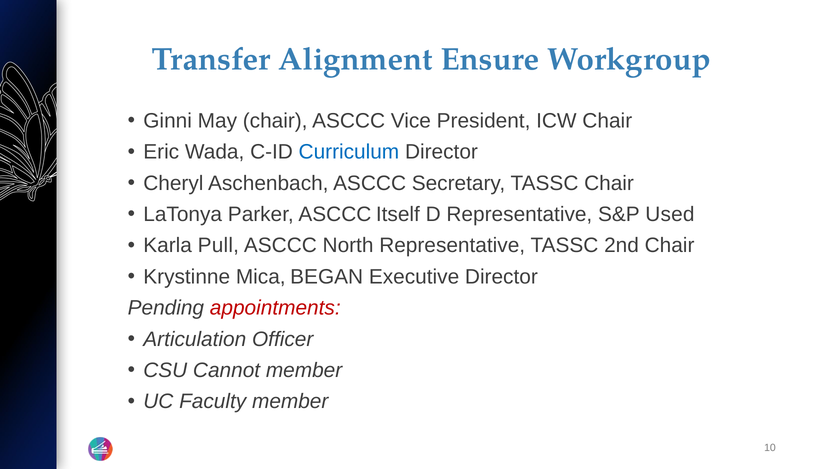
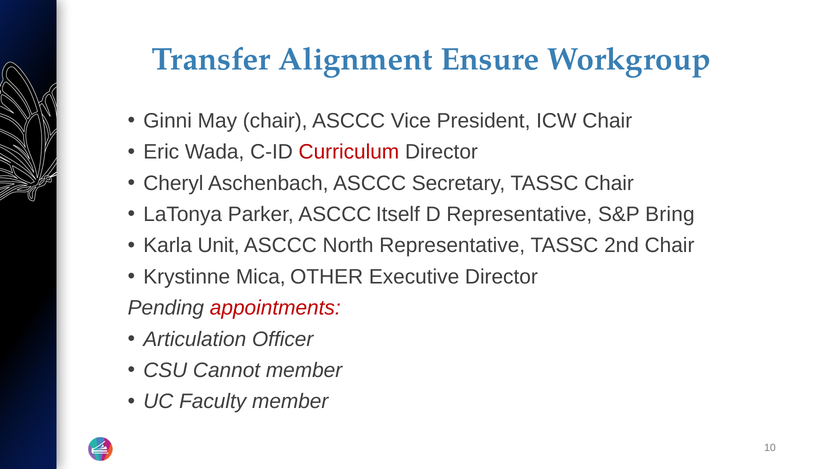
Curriculum colour: blue -> red
Used: Used -> Bring
Pull: Pull -> Unit
BEGAN: BEGAN -> OTHER
